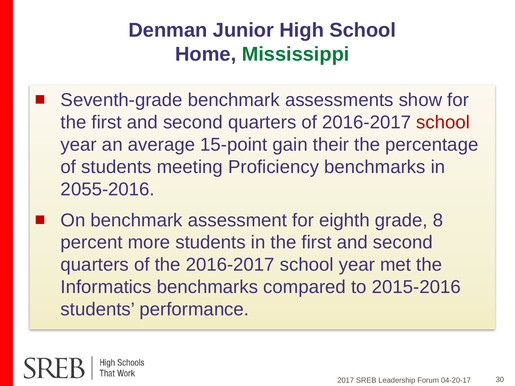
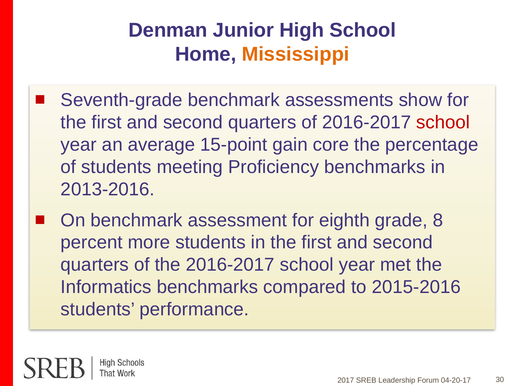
Mississippi colour: green -> orange
their: their -> core
2055-2016: 2055-2016 -> 2013-2016
